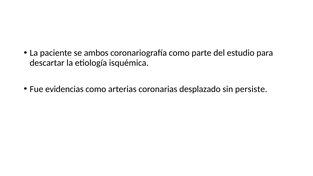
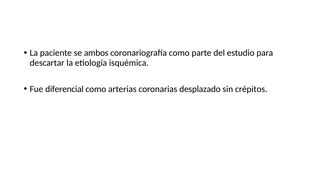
evidencias: evidencias -> diferencial
persiste: persiste -> crépitos
